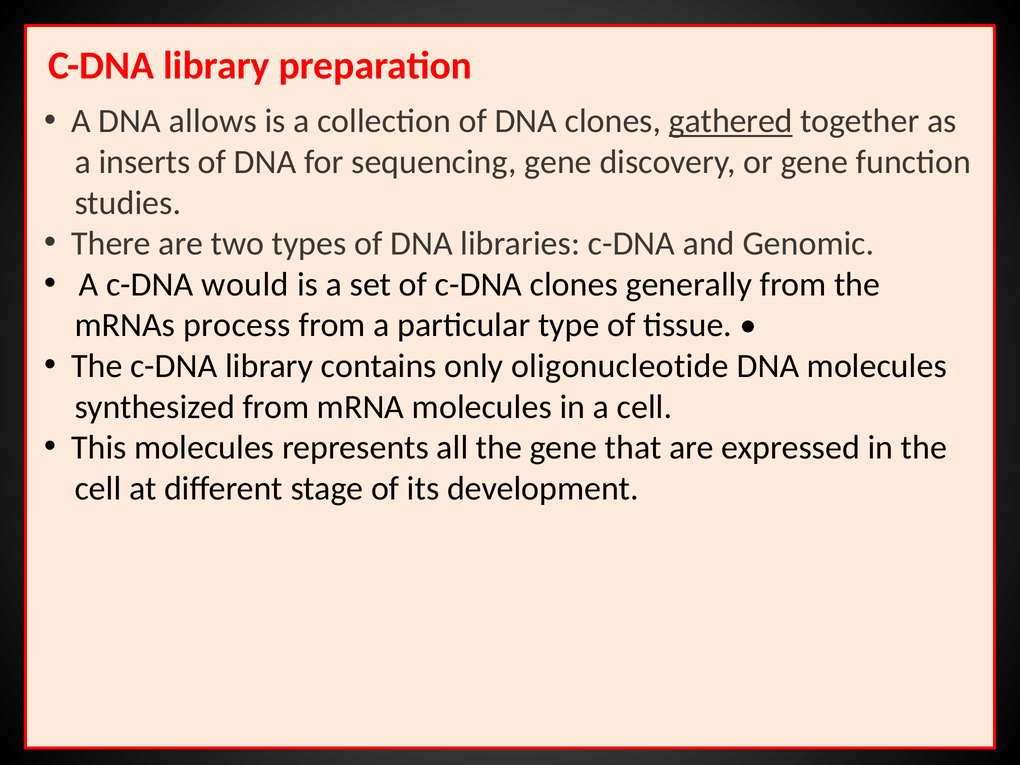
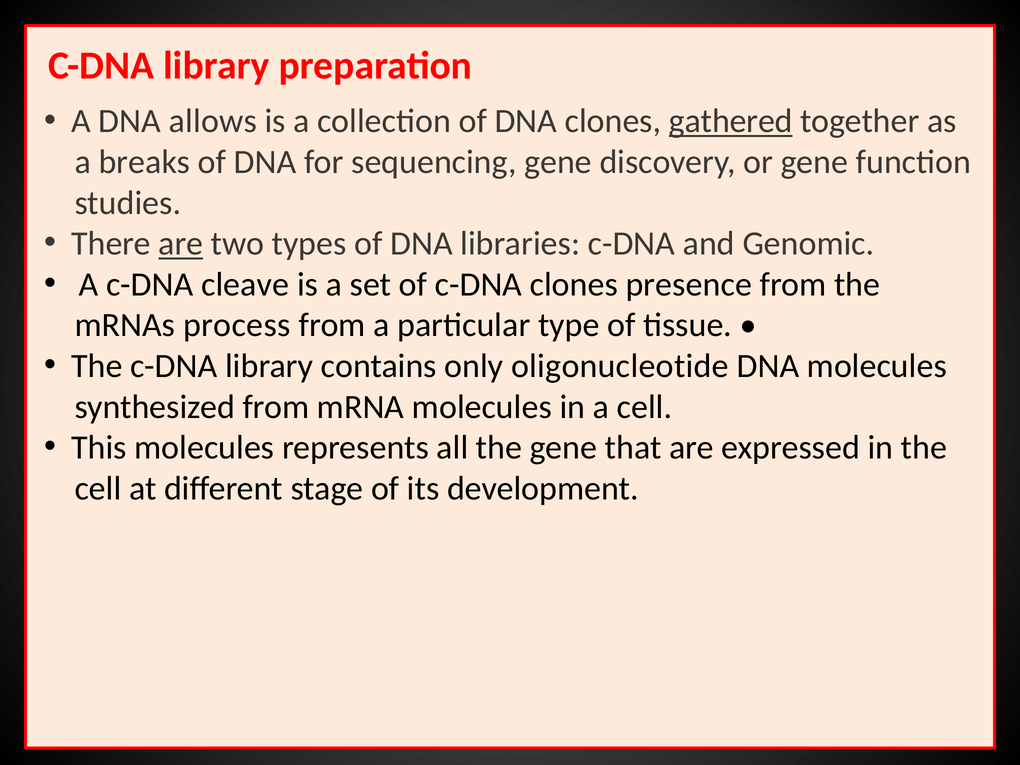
inserts: inserts -> breaks
are at (181, 244) underline: none -> present
would: would -> cleave
generally: generally -> presence
